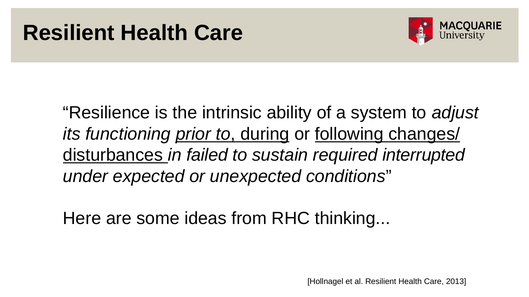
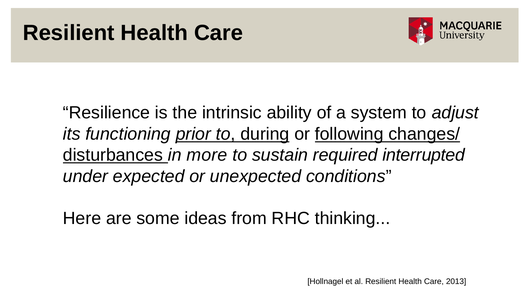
failed: failed -> more
